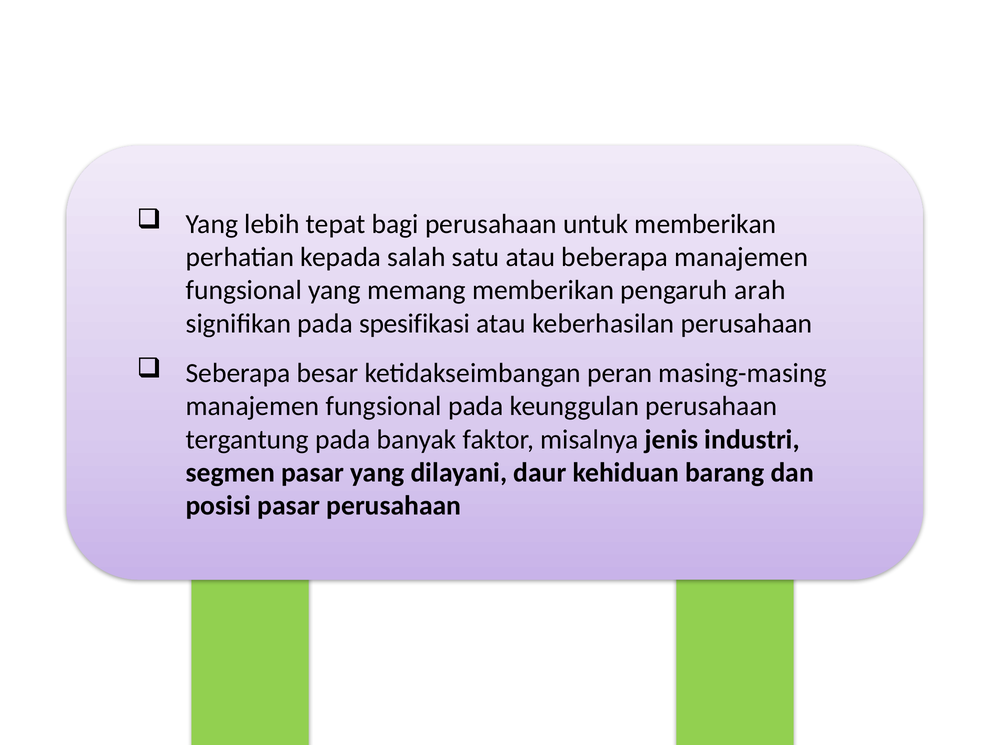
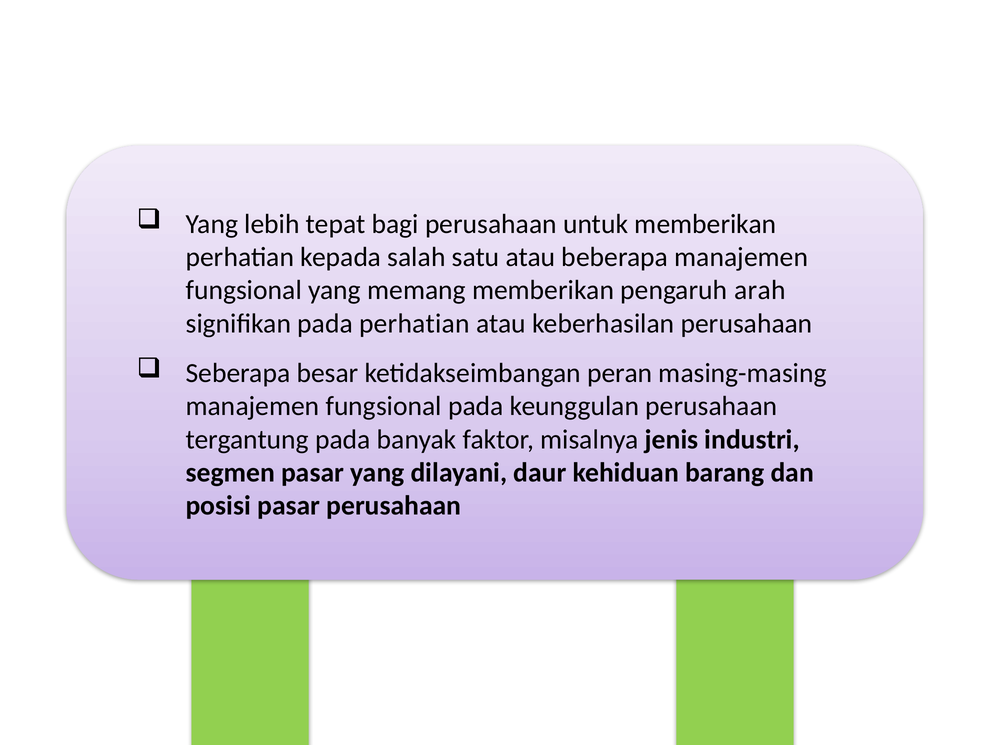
pada spesifikasi: spesifikasi -> perhatian
